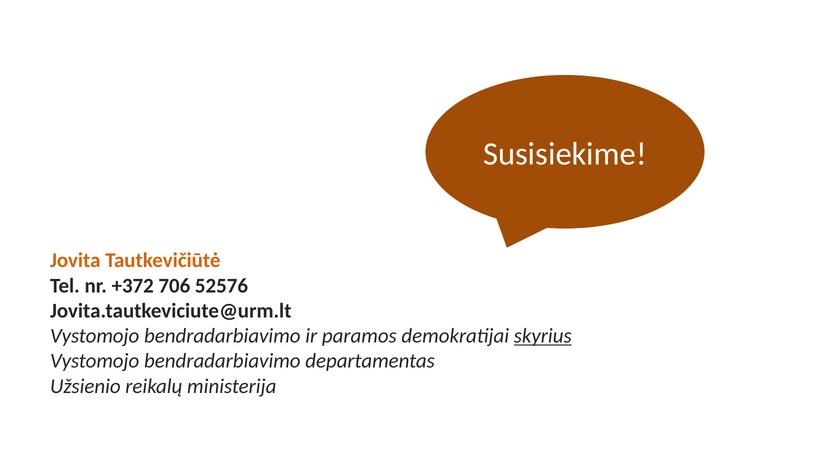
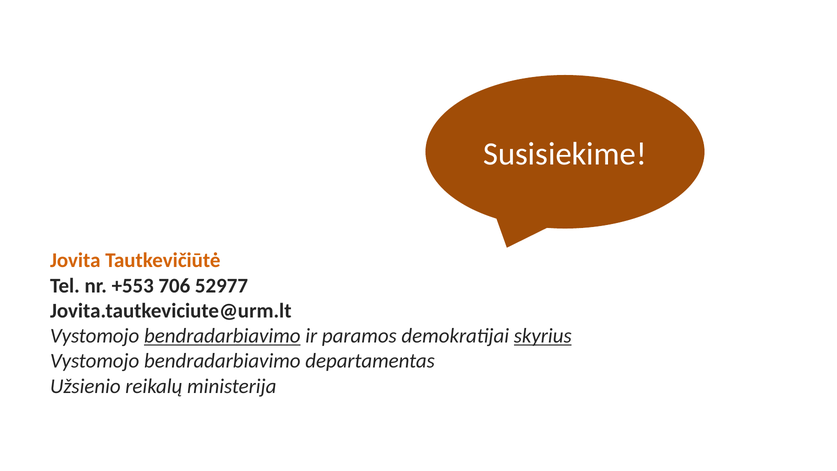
+372: +372 -> +553
52576: 52576 -> 52977
bendradarbiavimo at (222, 336) underline: none -> present
